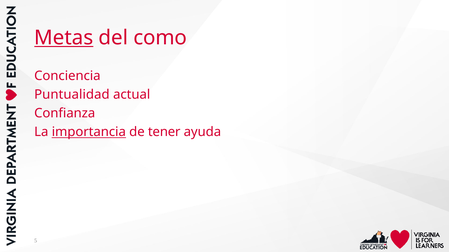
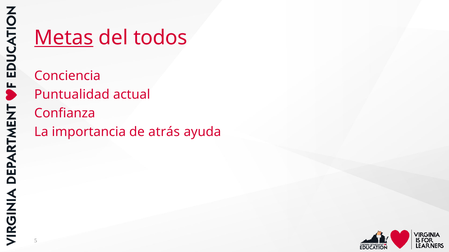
como: como -> todos
importancia underline: present -> none
tener: tener -> atrás
